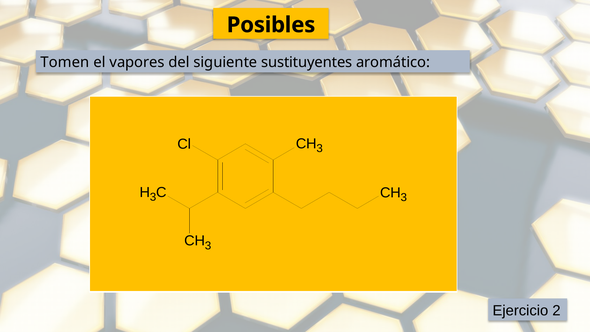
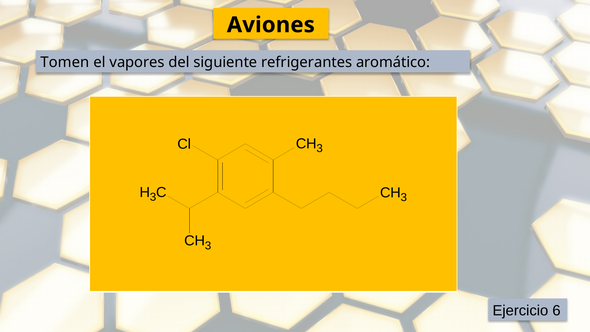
Posibles: Posibles -> Aviones
sustituyentes: sustituyentes -> refrigerantes
2: 2 -> 6
